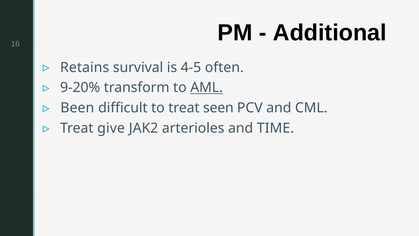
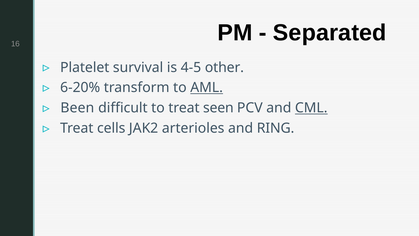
Additional: Additional -> Separated
Retains: Retains -> Platelet
often: often -> other
9-20%: 9-20% -> 6-20%
CML underline: none -> present
give: give -> cells
TIME: TIME -> RING
